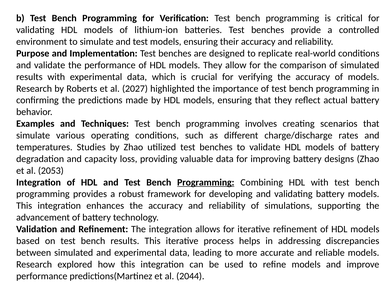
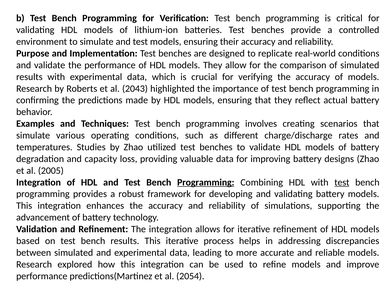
2027: 2027 -> 2043
2053: 2053 -> 2005
test at (342, 182) underline: none -> present
2044: 2044 -> 2054
